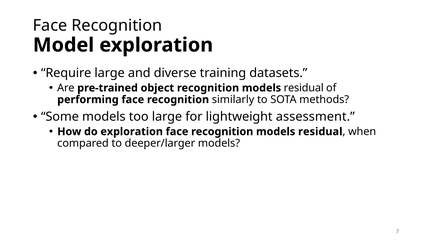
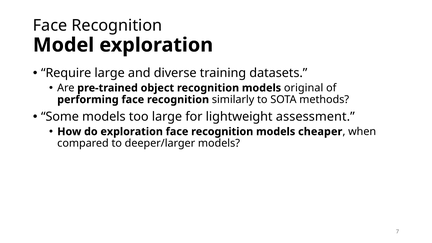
object recognition models residual: residual -> original
face recognition models residual: residual -> cheaper
